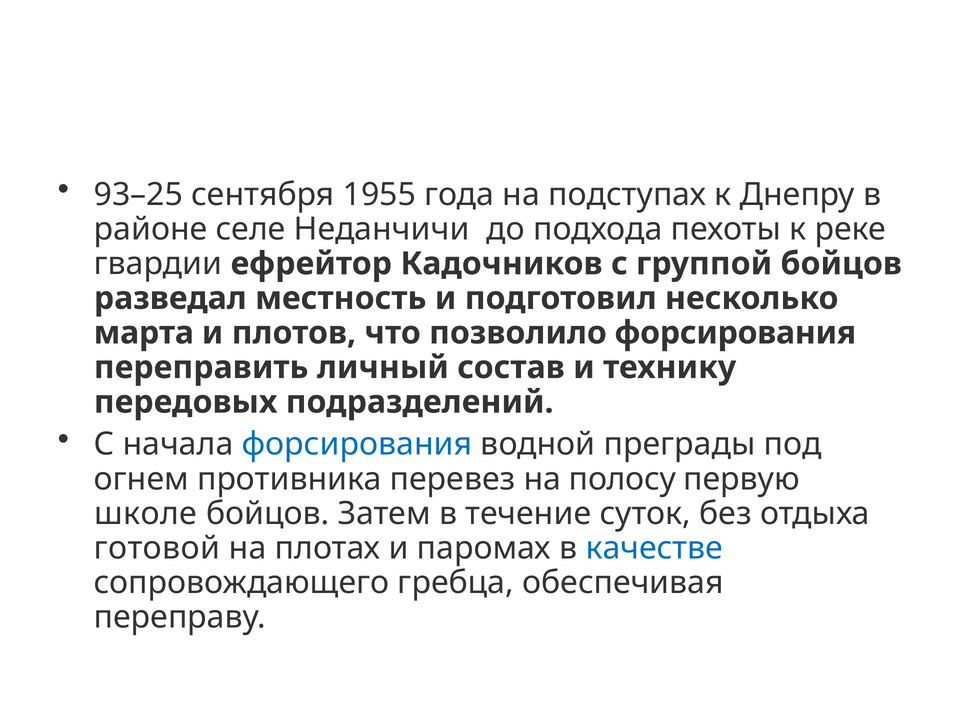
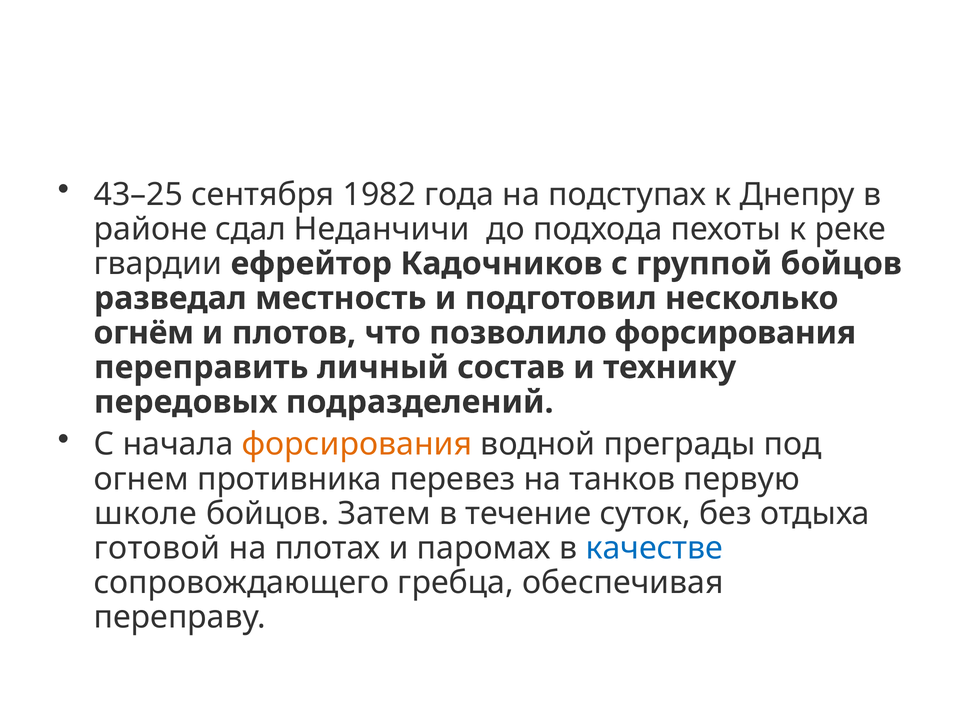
93–25: 93–25 -> 43–25
1955: 1955 -> 1982
селе: селе -> сдал
марта: марта -> огнём
форсирования at (357, 445) colour: blue -> orange
полосу: полосу -> танков
